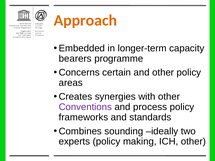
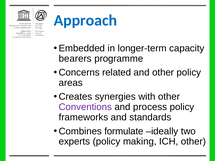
Approach colour: orange -> blue
certain: certain -> related
sounding: sounding -> formulate
